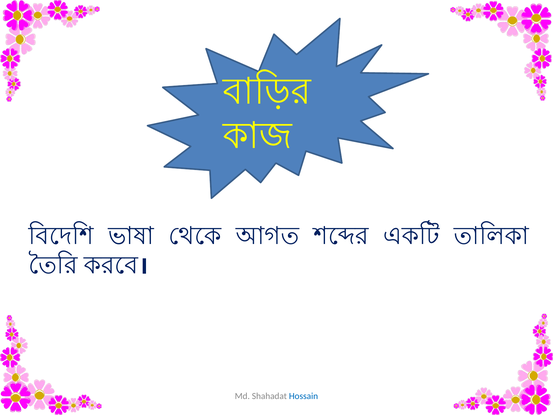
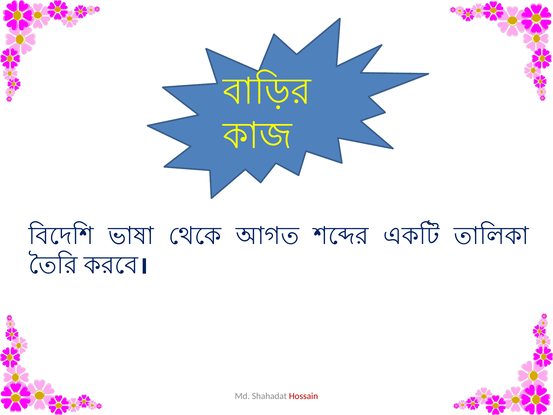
Hossain colour: blue -> red
